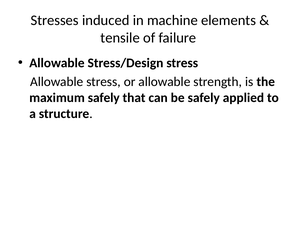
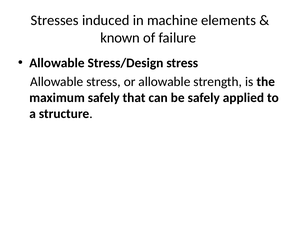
tensile: tensile -> known
